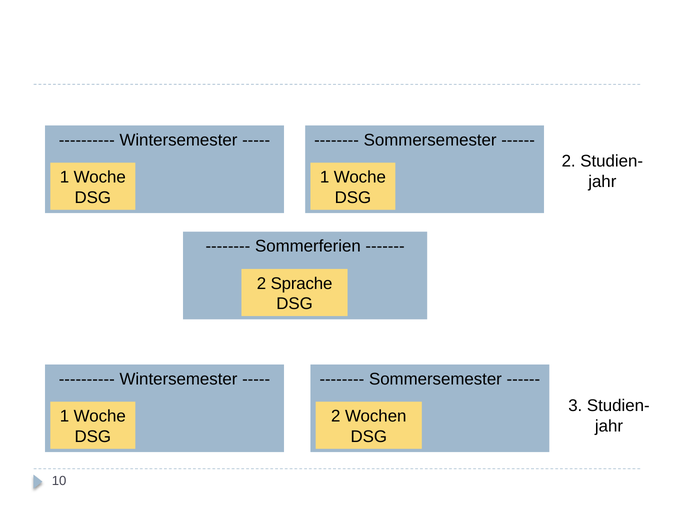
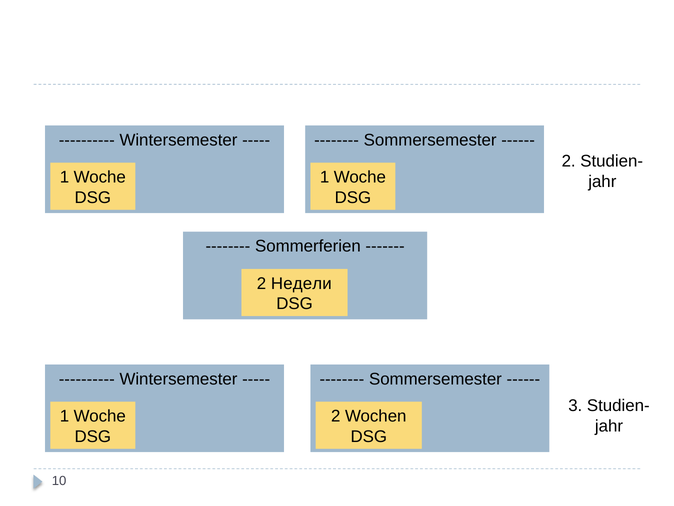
Sprache: Sprache -> Недели
